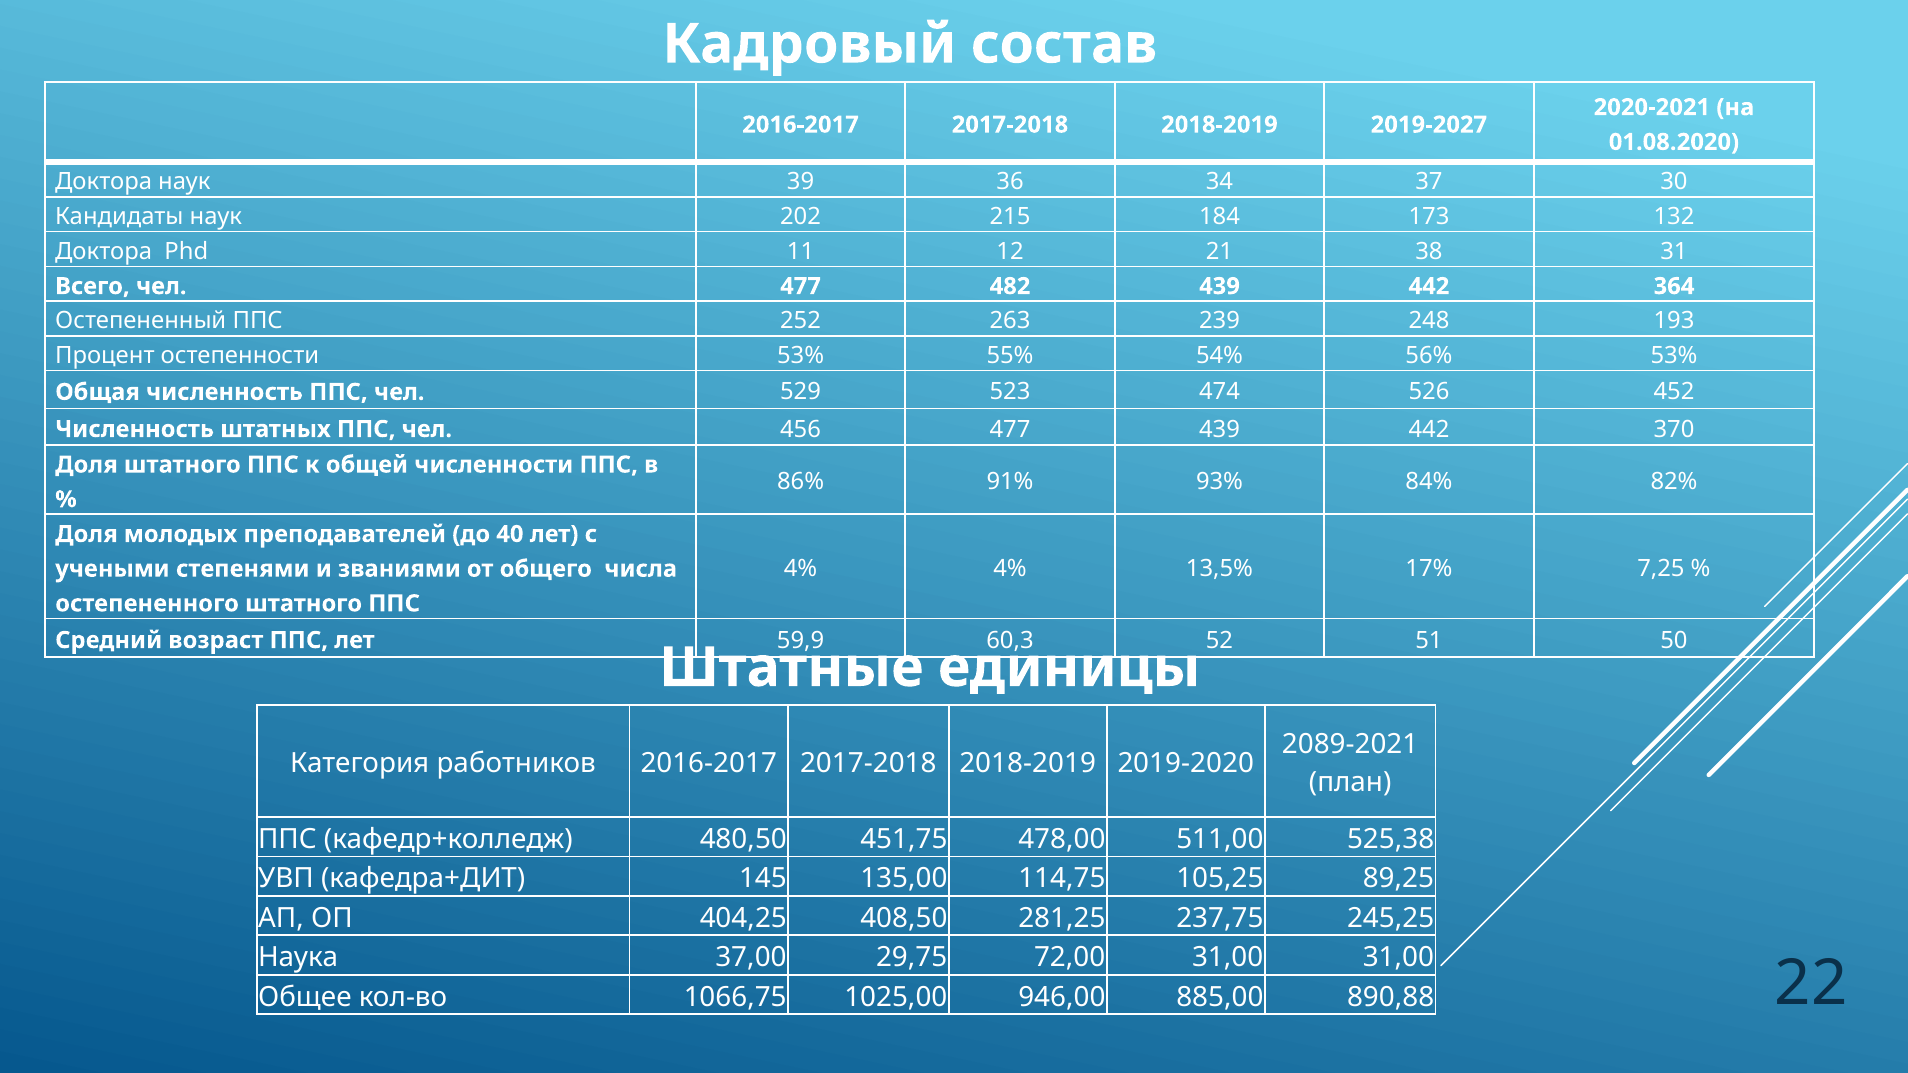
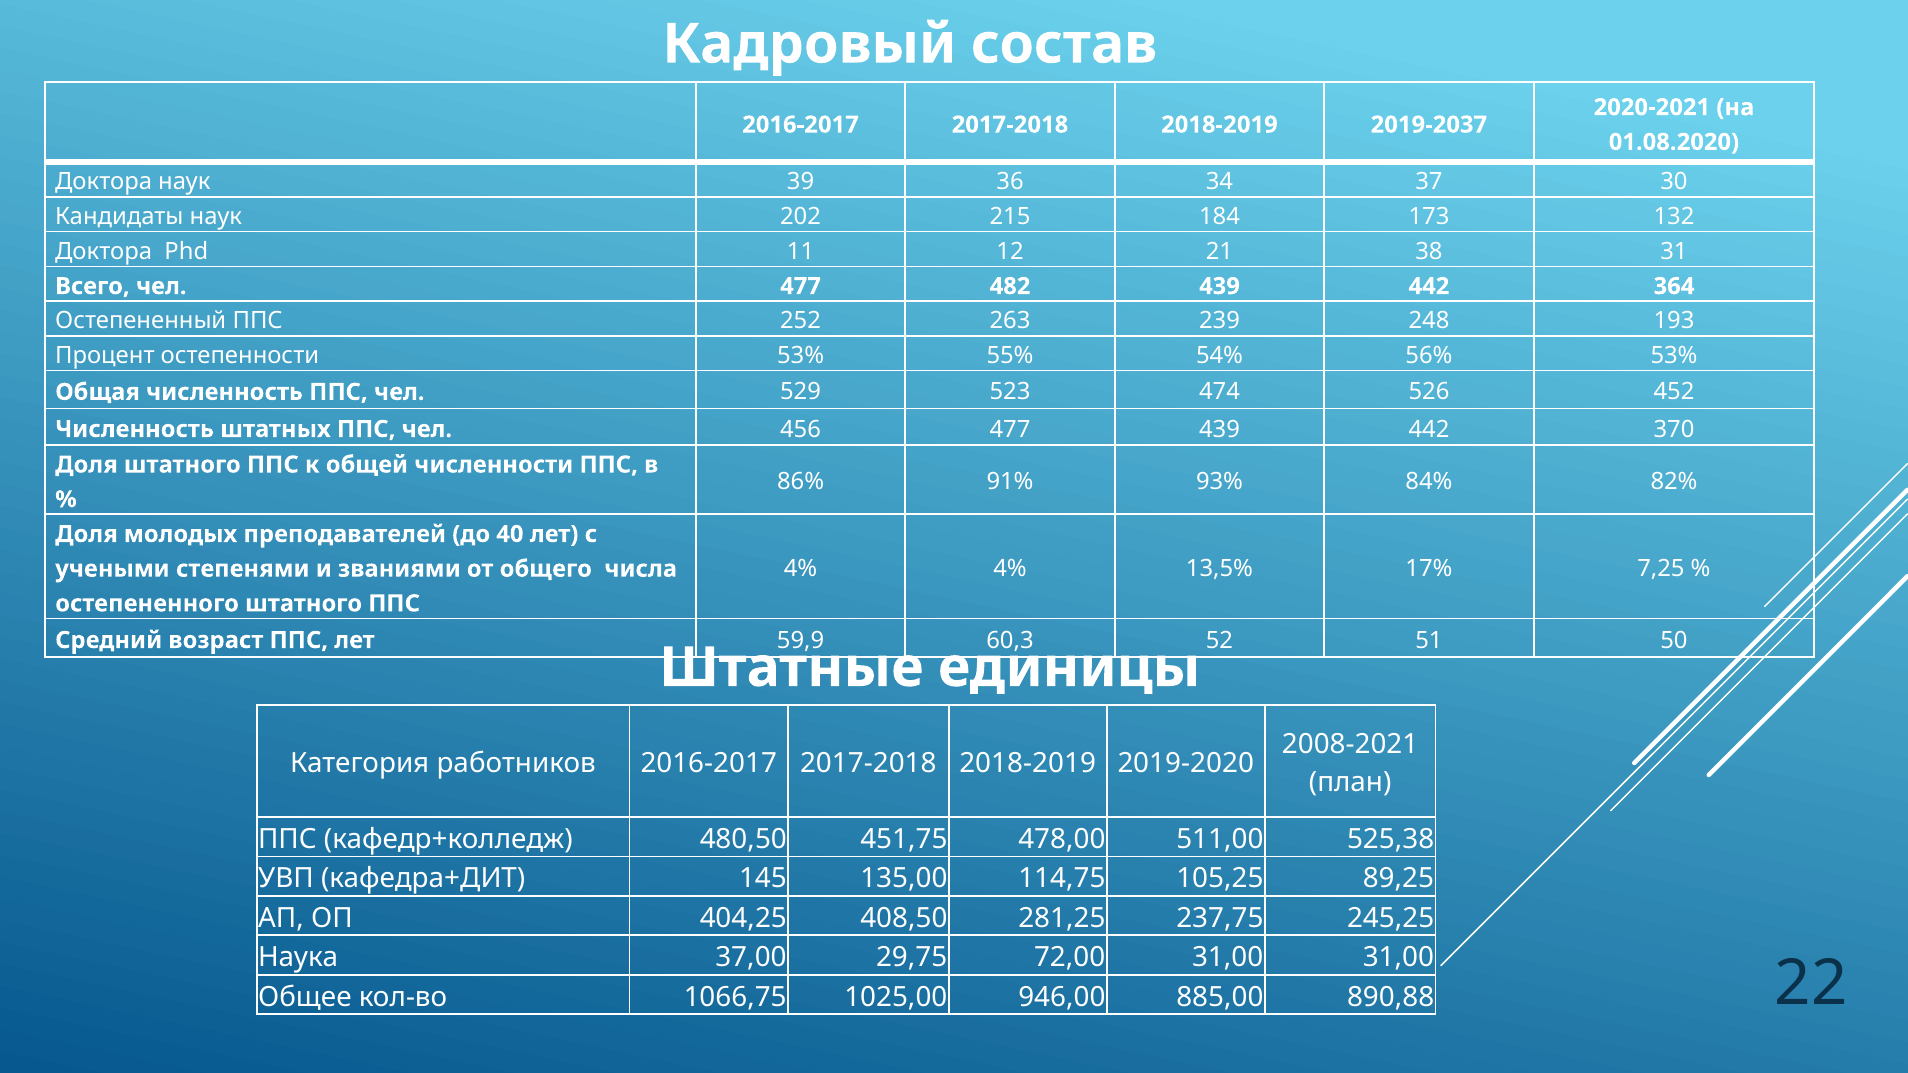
2019-2027: 2019-2027 -> 2019-2037
2089-2021: 2089-2021 -> 2008-2021
